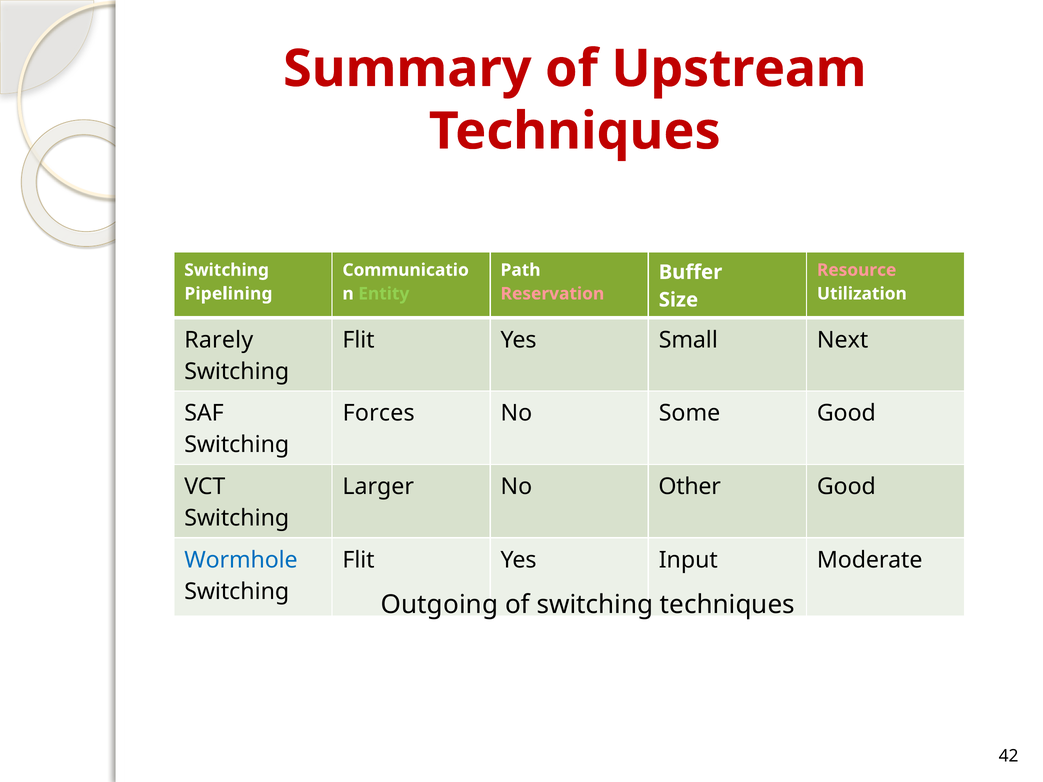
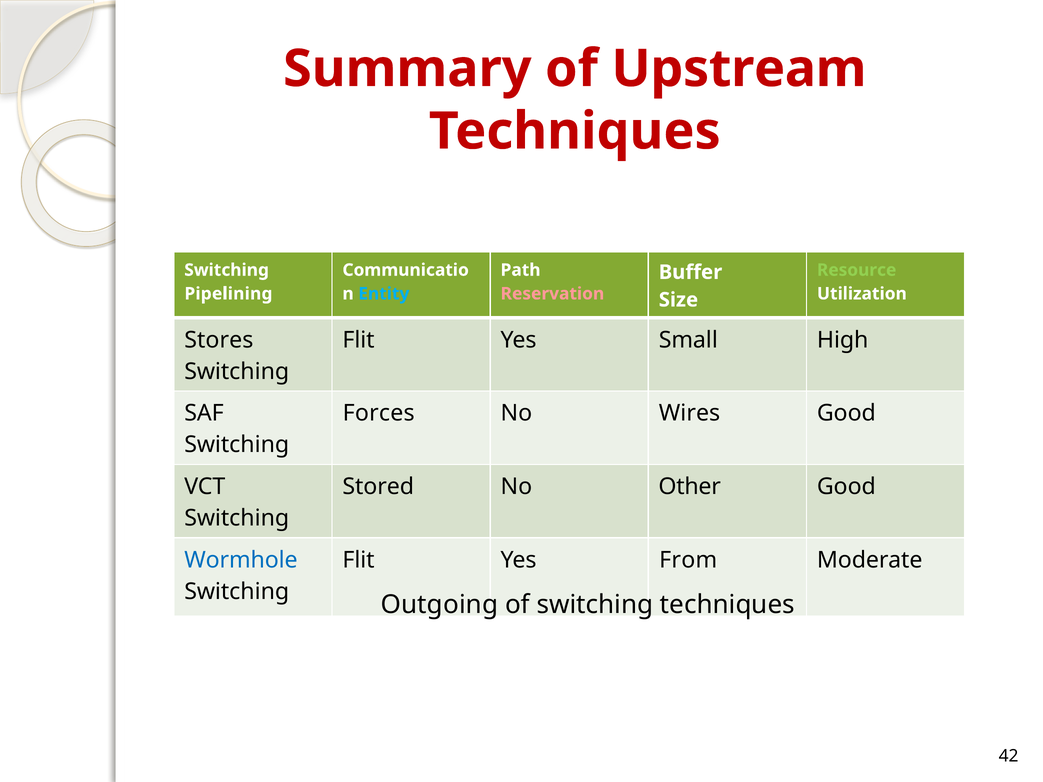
Resource colour: pink -> light green
Entity colour: light green -> light blue
Rarely: Rarely -> Stores
Next: Next -> High
Some: Some -> Wires
Larger: Larger -> Stored
Input: Input -> From
